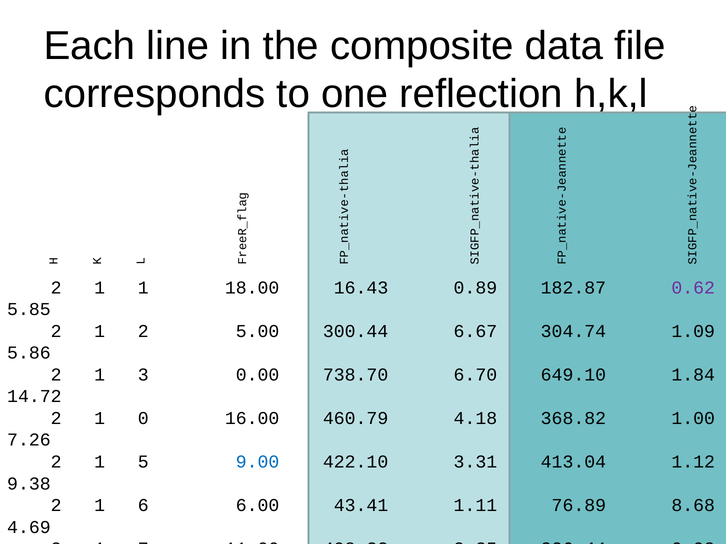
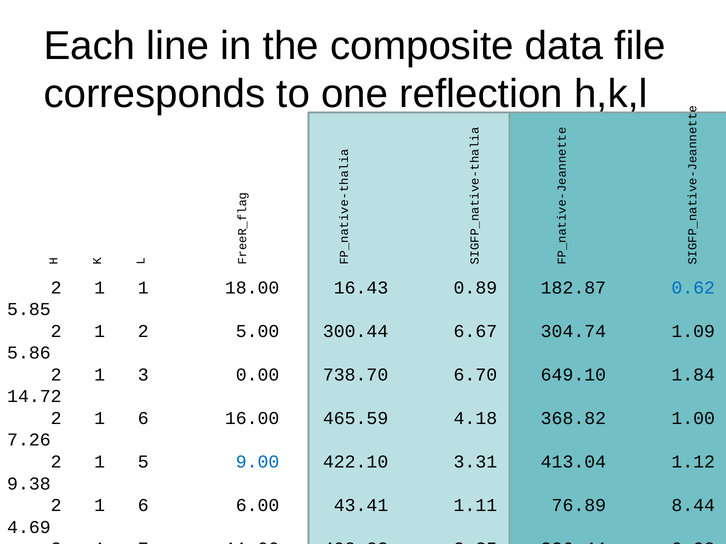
0.62 at (693, 288) colour: purple -> blue
0 at (143, 419): 0 -> 6
460.79: 460.79 -> 465.59
8.68: 8.68 -> 8.44
